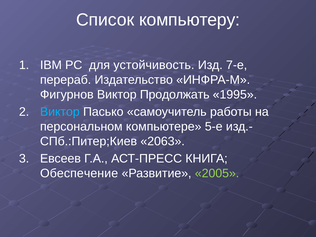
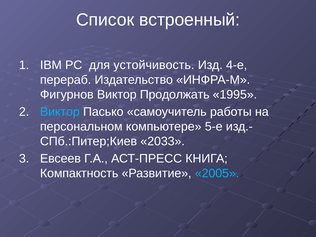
компьютеру: компьютеру -> встроенный
7-е: 7-е -> 4-е
2063: 2063 -> 2033
Обеспечение: Обеспечение -> Компактность
2005 colour: light green -> light blue
